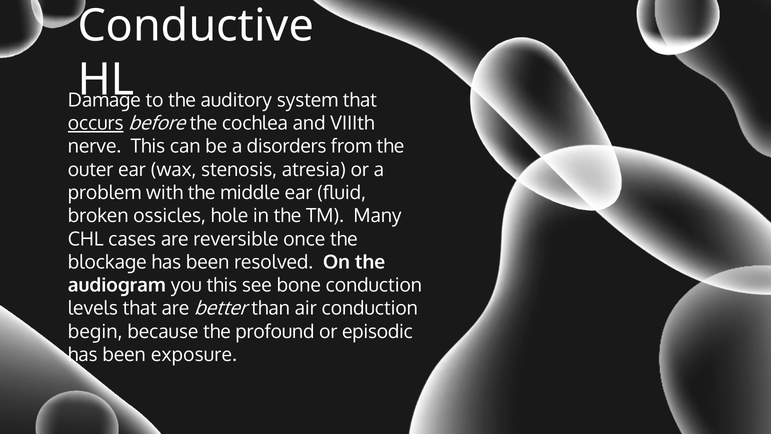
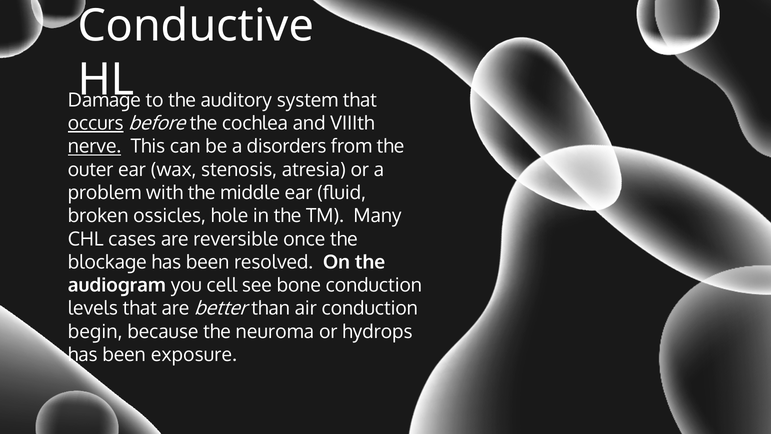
nerve underline: none -> present
you this: this -> cell
profound: profound -> neuroma
episodic: episodic -> hydrops
